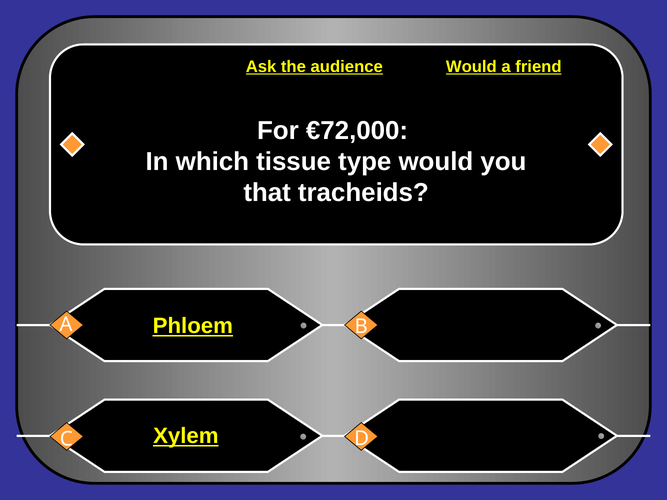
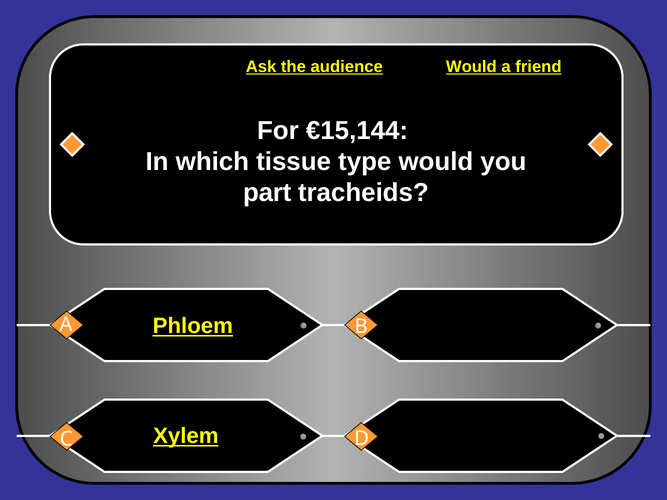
€72,000: €72,000 -> €15,144
that: that -> part
